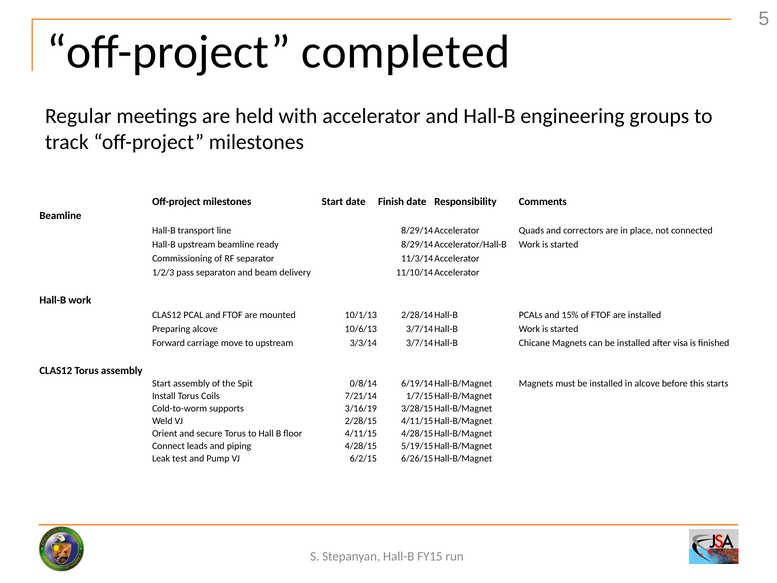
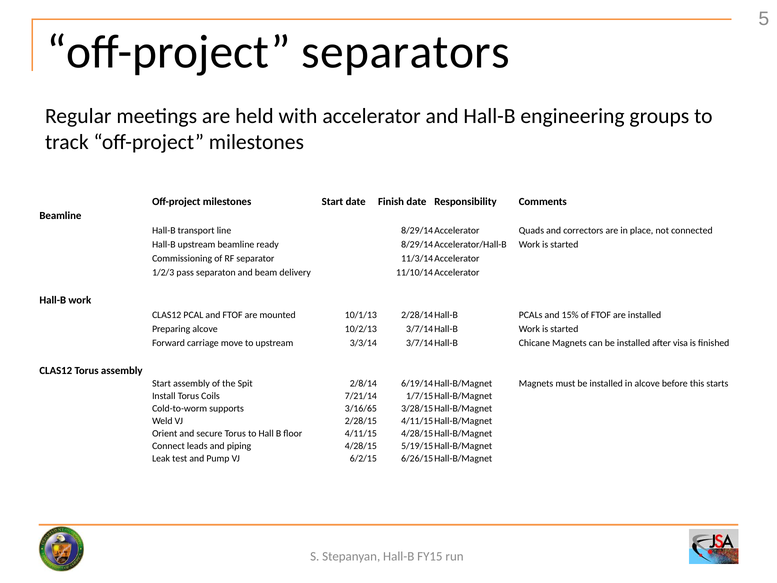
completed: completed -> separators
10/6/13: 10/6/13 -> 10/2/13
0/8/14: 0/8/14 -> 2/8/14
3/16/19: 3/16/19 -> 3/16/65
